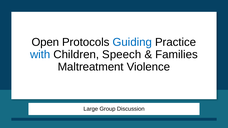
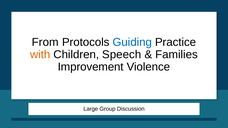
Open: Open -> From
with colour: blue -> orange
Maltreatment: Maltreatment -> Improvement
